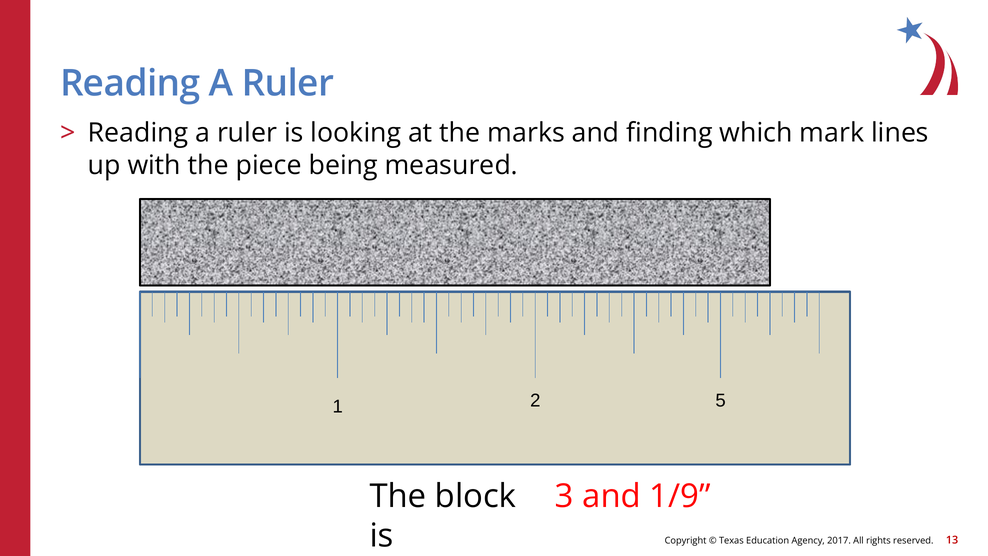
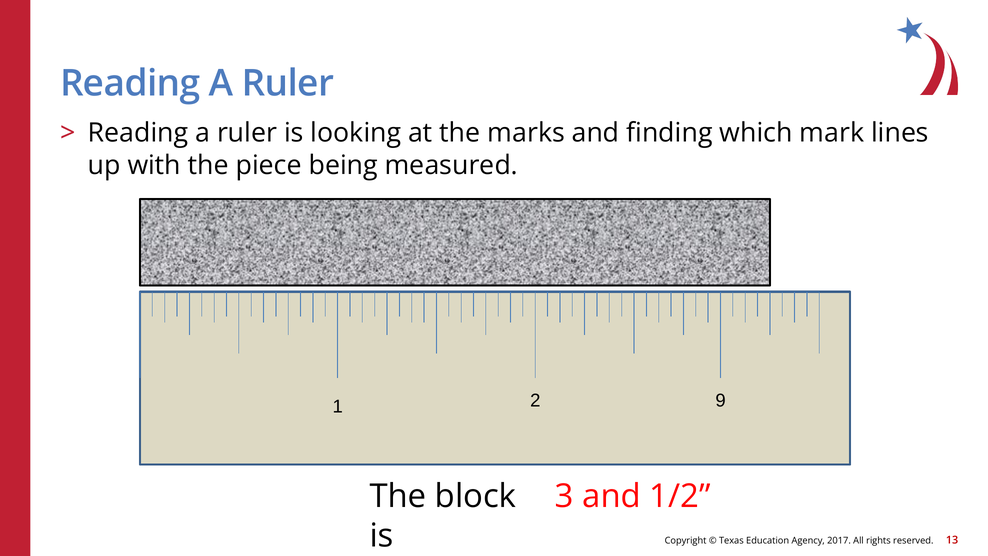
5: 5 -> 9
1/9: 1/9 -> 1/2
